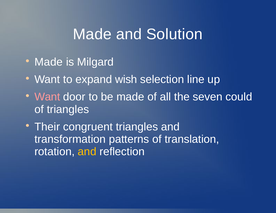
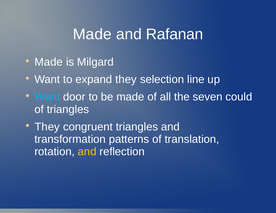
Solution: Solution -> Rafanan
expand wish: wish -> they
Want at (47, 97) colour: pink -> light blue
Their at (47, 127): Their -> They
